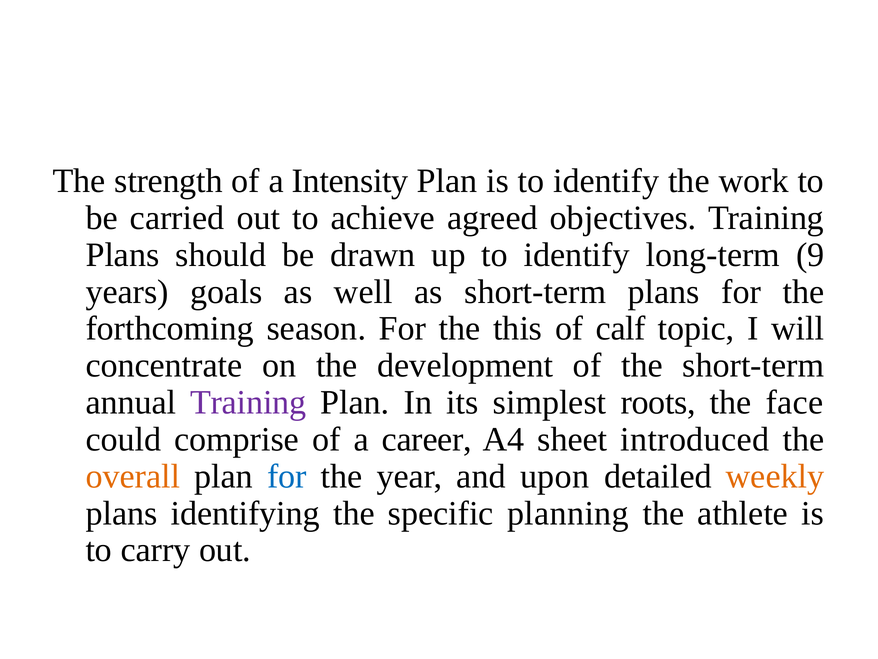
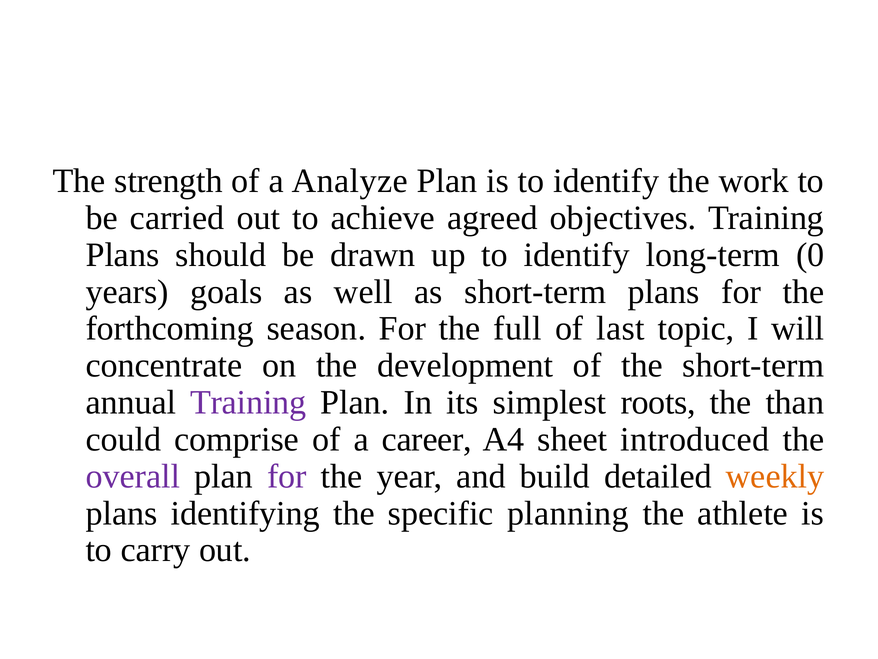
Intensity: Intensity -> Analyze
9: 9 -> 0
this: this -> full
calf: calf -> last
face: face -> than
overall colour: orange -> purple
for at (287, 476) colour: blue -> purple
upon: upon -> build
